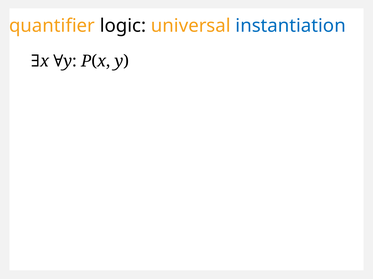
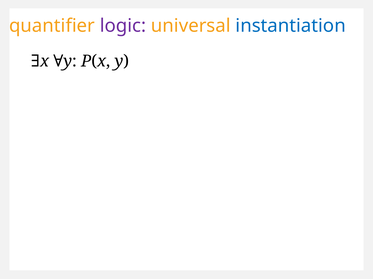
logic colour: black -> purple
